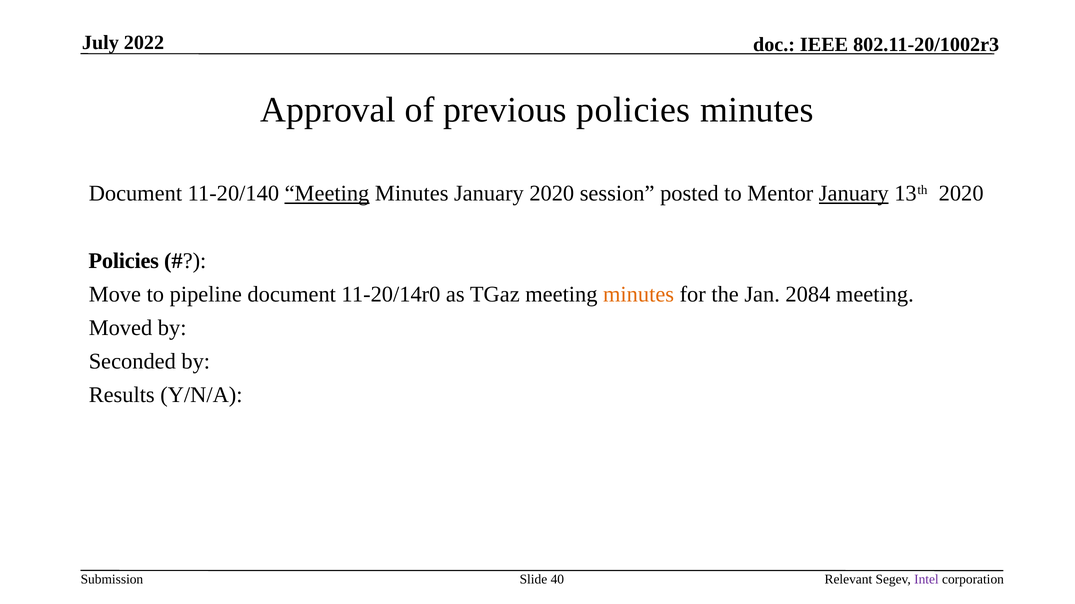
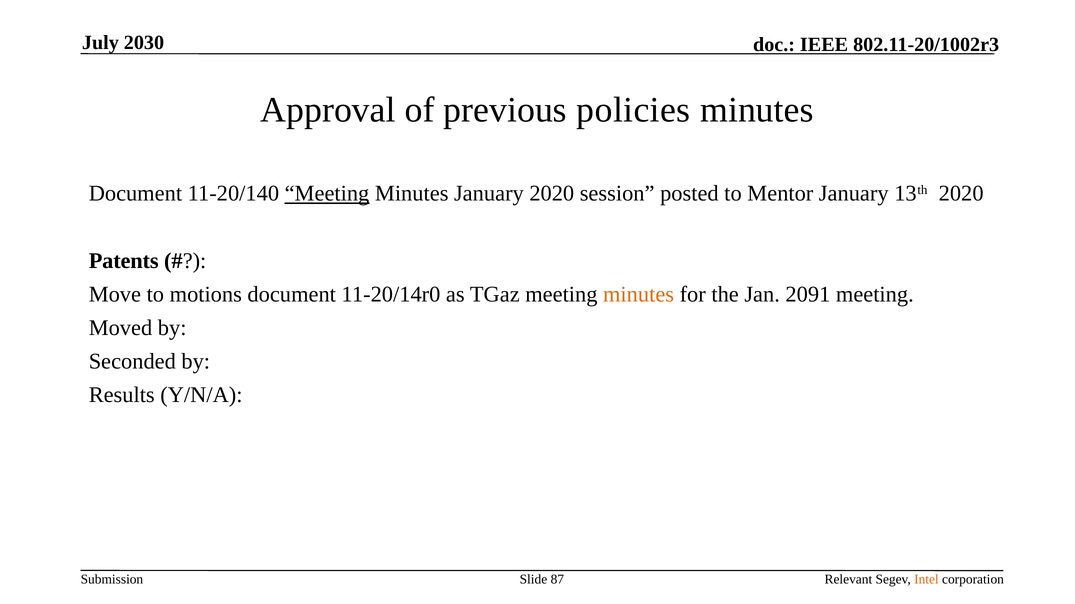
2022: 2022 -> 2030
January at (854, 194) underline: present -> none
Policies at (124, 261): Policies -> Patents
pipeline: pipeline -> motions
2084: 2084 -> 2091
40: 40 -> 87
Intel colour: purple -> orange
